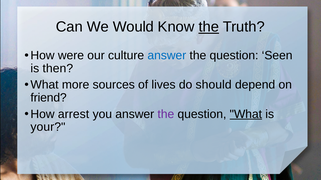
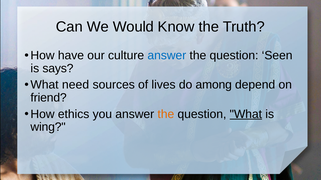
the at (209, 27) underline: present -> none
were: were -> have
then: then -> says
more: more -> need
should: should -> among
arrest: arrest -> ethics
the at (166, 114) colour: purple -> orange
your: your -> wing
